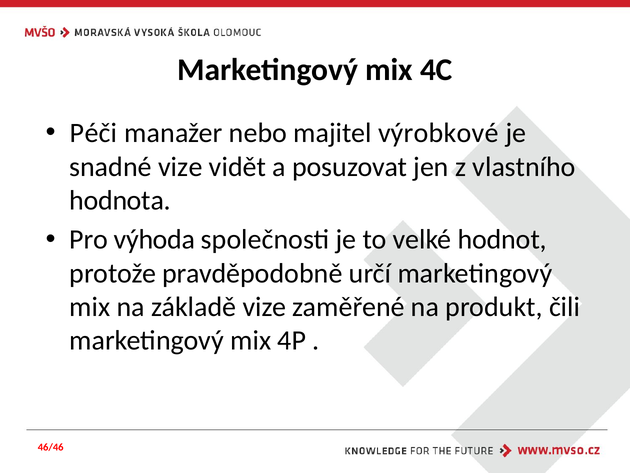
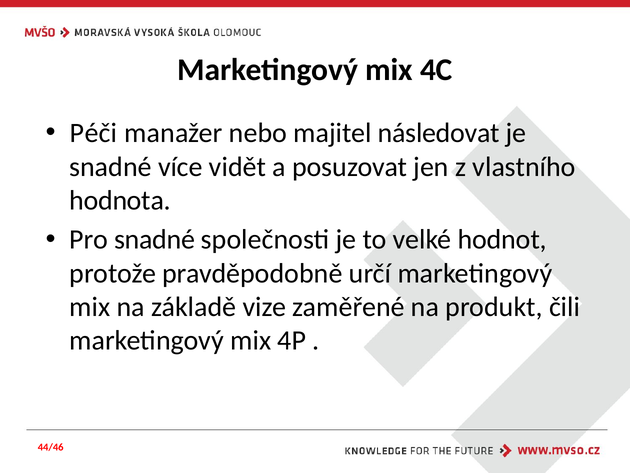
výrobkové: výrobkové -> následovat
snadné vize: vize -> více
Pro výhoda: výhoda -> snadné
46/46: 46/46 -> 44/46
